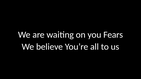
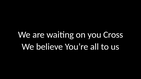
Fears: Fears -> Cross
